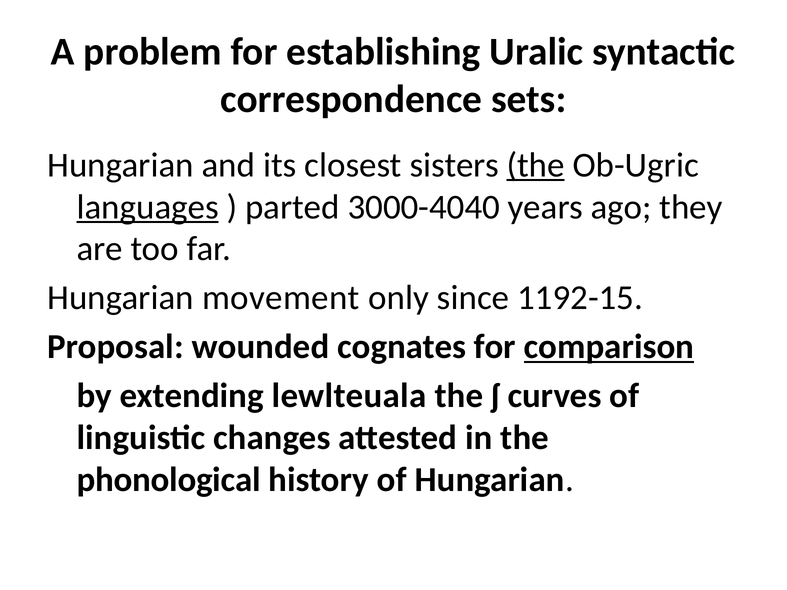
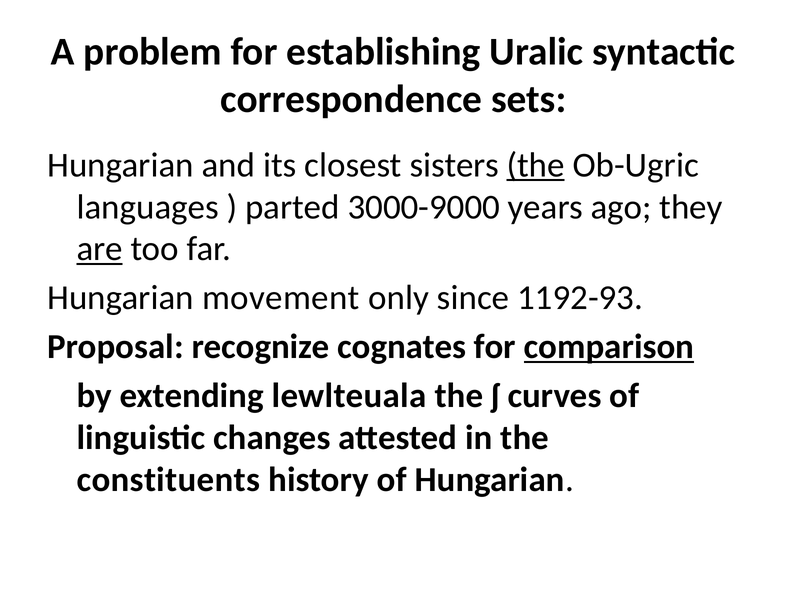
languages underline: present -> none
3000-4040: 3000-4040 -> 3000-9000
are underline: none -> present
1192-15: 1192-15 -> 1192-93
wounded: wounded -> recognize
phonological: phonological -> constituents
